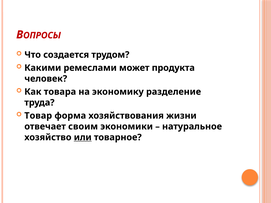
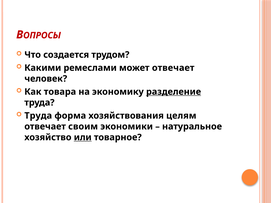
может продукта: продукта -> отвечает
разделение underline: none -> present
Товар at (38, 116): Товар -> Труда
жизни: жизни -> целям
